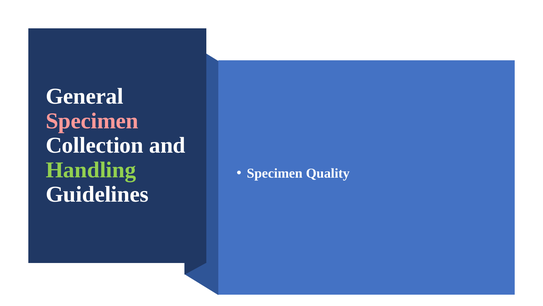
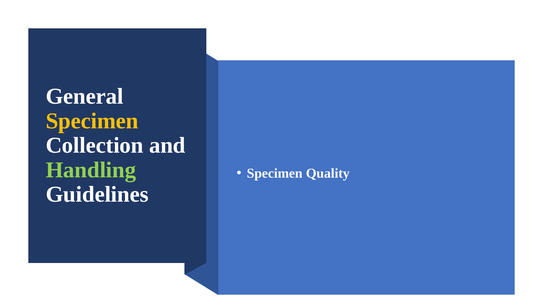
Specimen at (92, 121) colour: pink -> yellow
